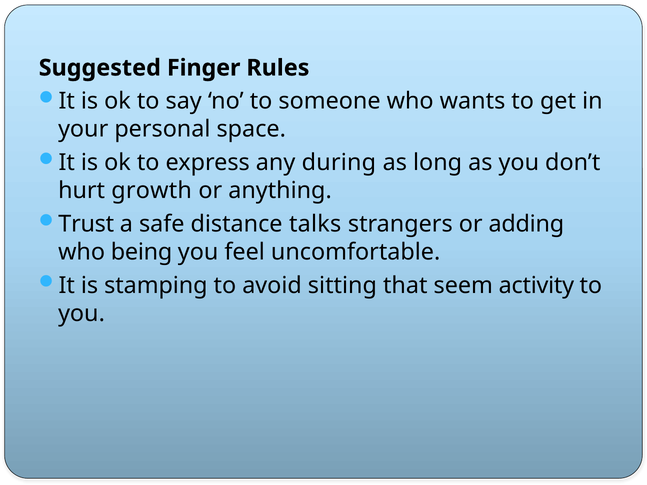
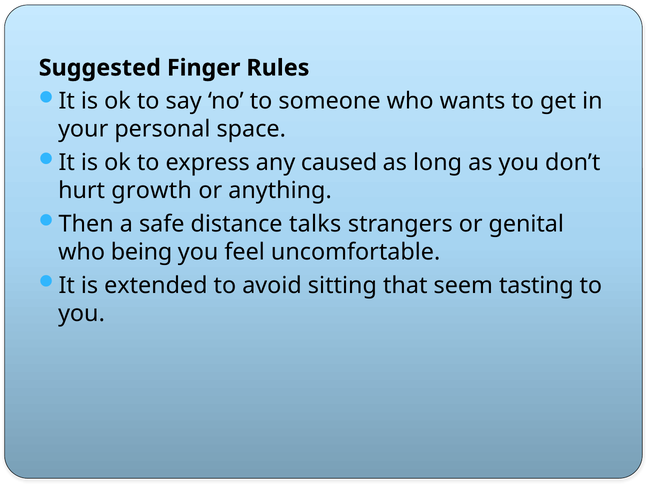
during: during -> caused
Trust: Trust -> Then
adding: adding -> genital
stamping: stamping -> extended
activity: activity -> tasting
